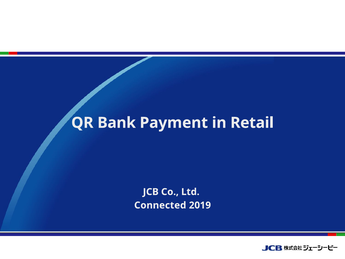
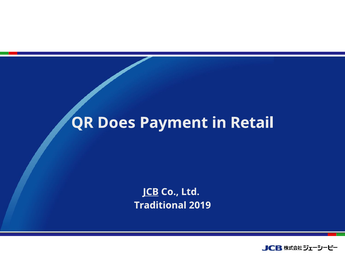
Bank: Bank -> Does
JCB underline: none -> present
Connected: Connected -> Traditional
